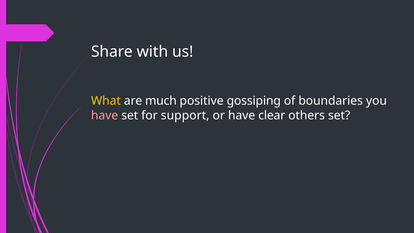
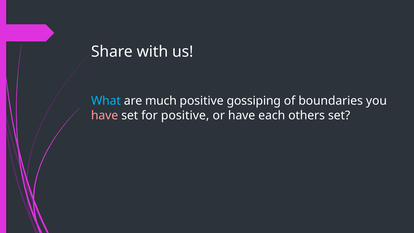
What colour: yellow -> light blue
for support: support -> positive
clear: clear -> each
